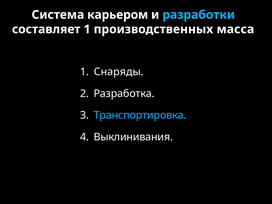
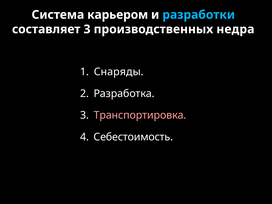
составляет 1: 1 -> 3
масса: масса -> недра
Транспортировка colour: light blue -> pink
Выклинивания: Выклинивания -> Себестоимость
